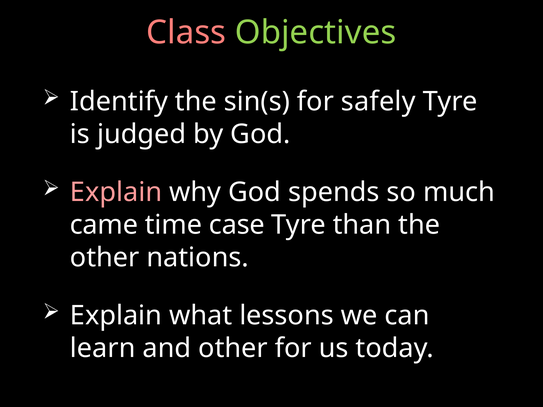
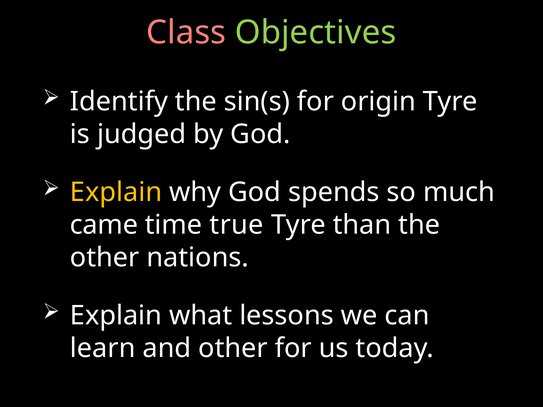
safely: safely -> origin
Explain at (116, 192) colour: pink -> yellow
case: case -> true
